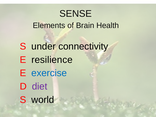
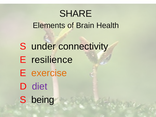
SENSE: SENSE -> SHARE
exercise colour: blue -> orange
world: world -> being
